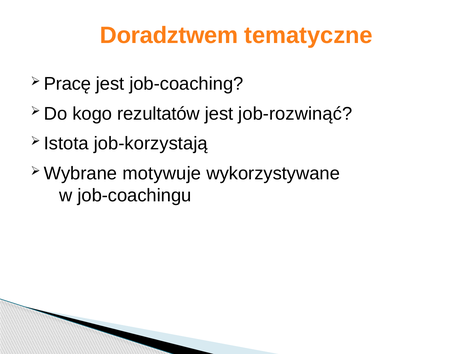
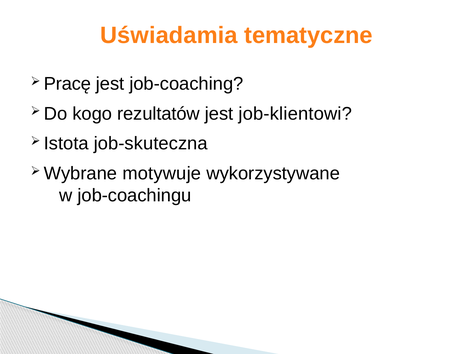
Doradztwem: Doradztwem -> Uświadamia
job-rozwinąć: job-rozwinąć -> job-klientowi
job-korzystają: job-korzystają -> job-skuteczna
